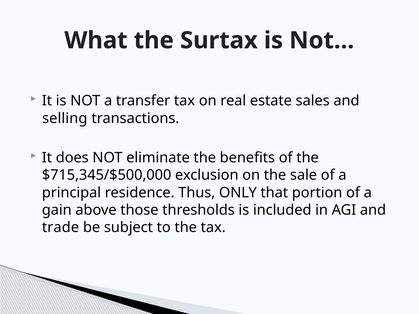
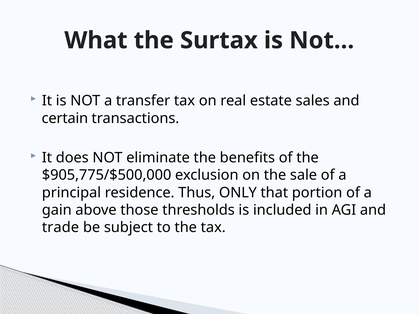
selling: selling -> certain
$715,345/$500,000: $715,345/$500,000 -> $905,775/$500,000
